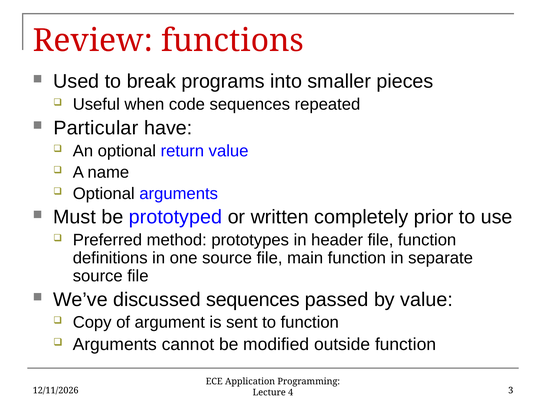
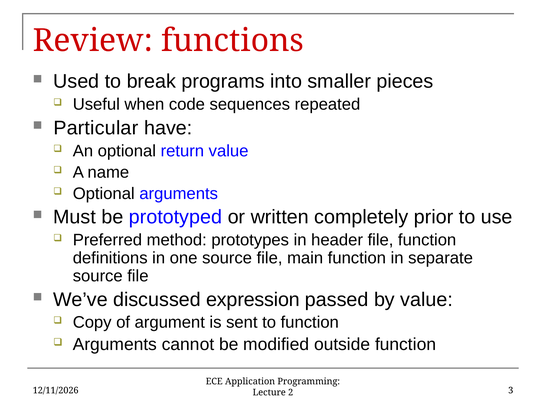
discussed sequences: sequences -> expression
4: 4 -> 2
